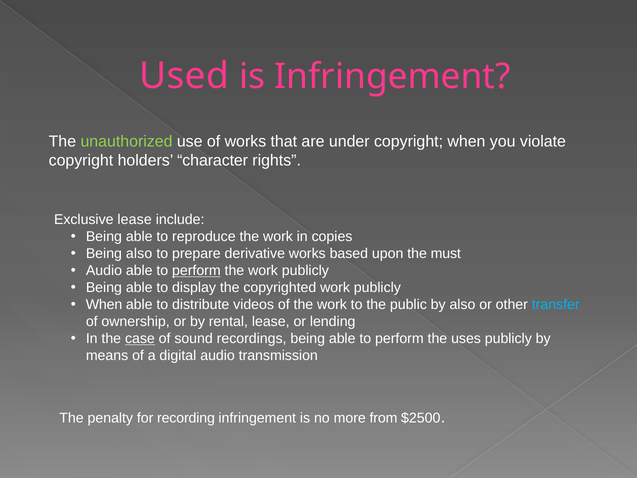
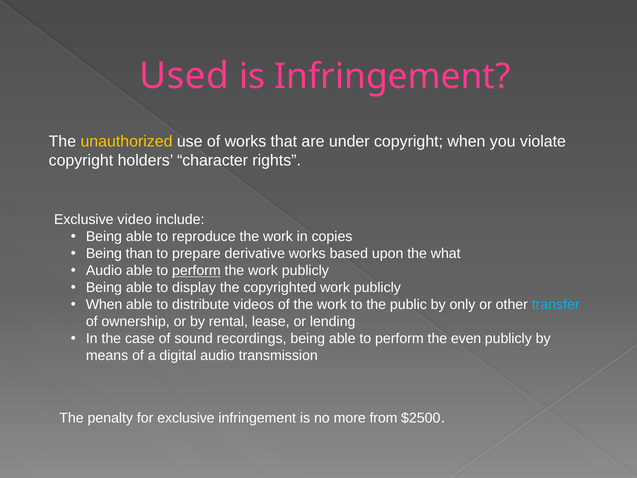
unauthorized colour: light green -> yellow
Exclusive lease: lease -> video
Being also: also -> than
must: must -> what
by also: also -> only
case underline: present -> none
uses: uses -> even
for recording: recording -> exclusive
